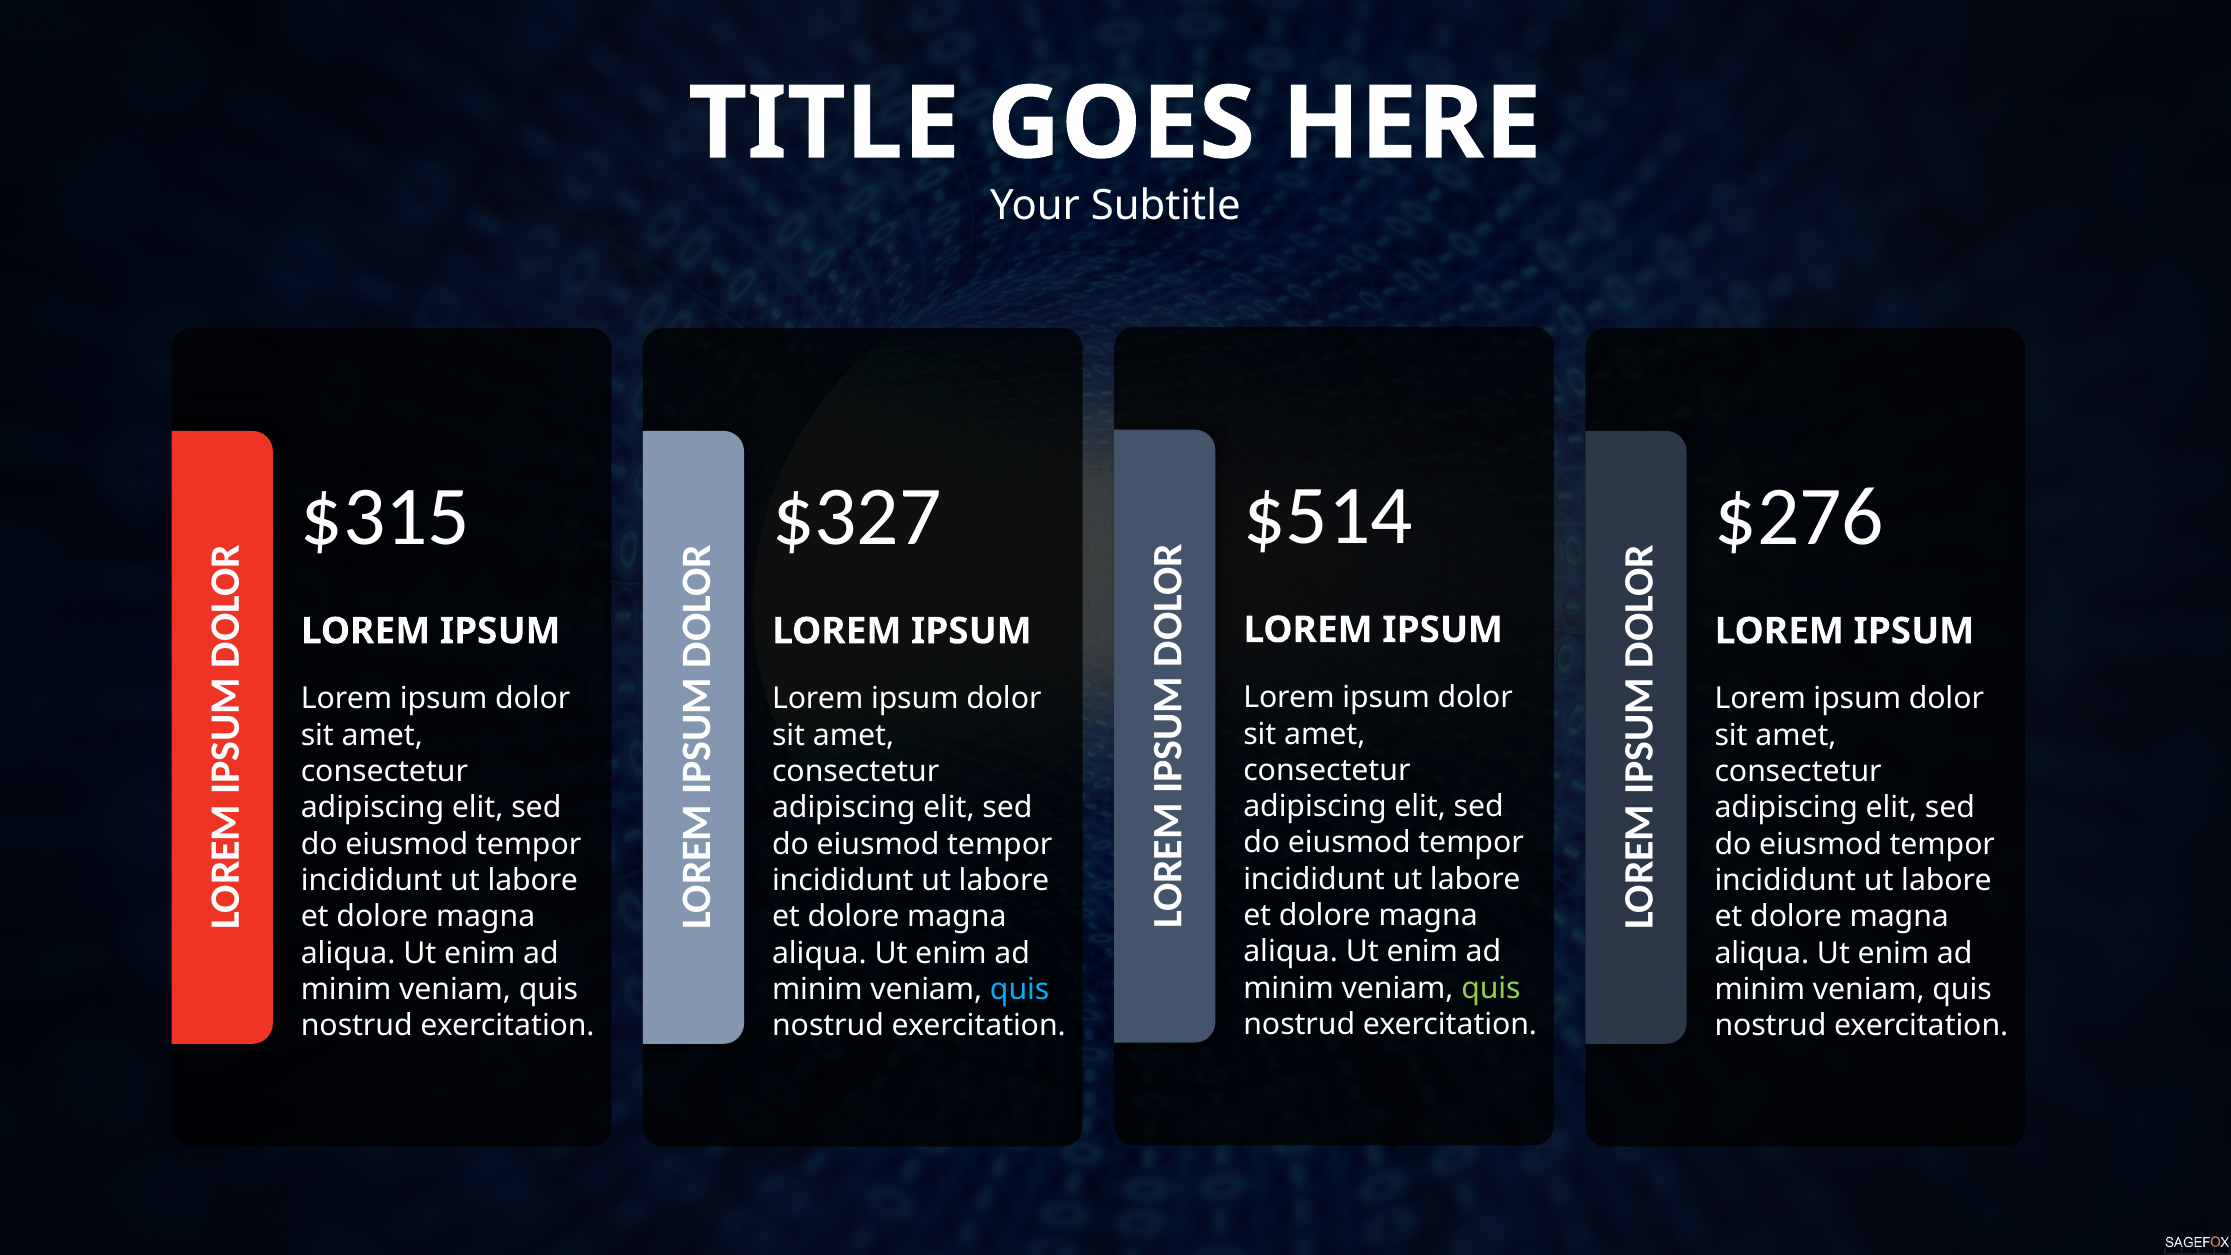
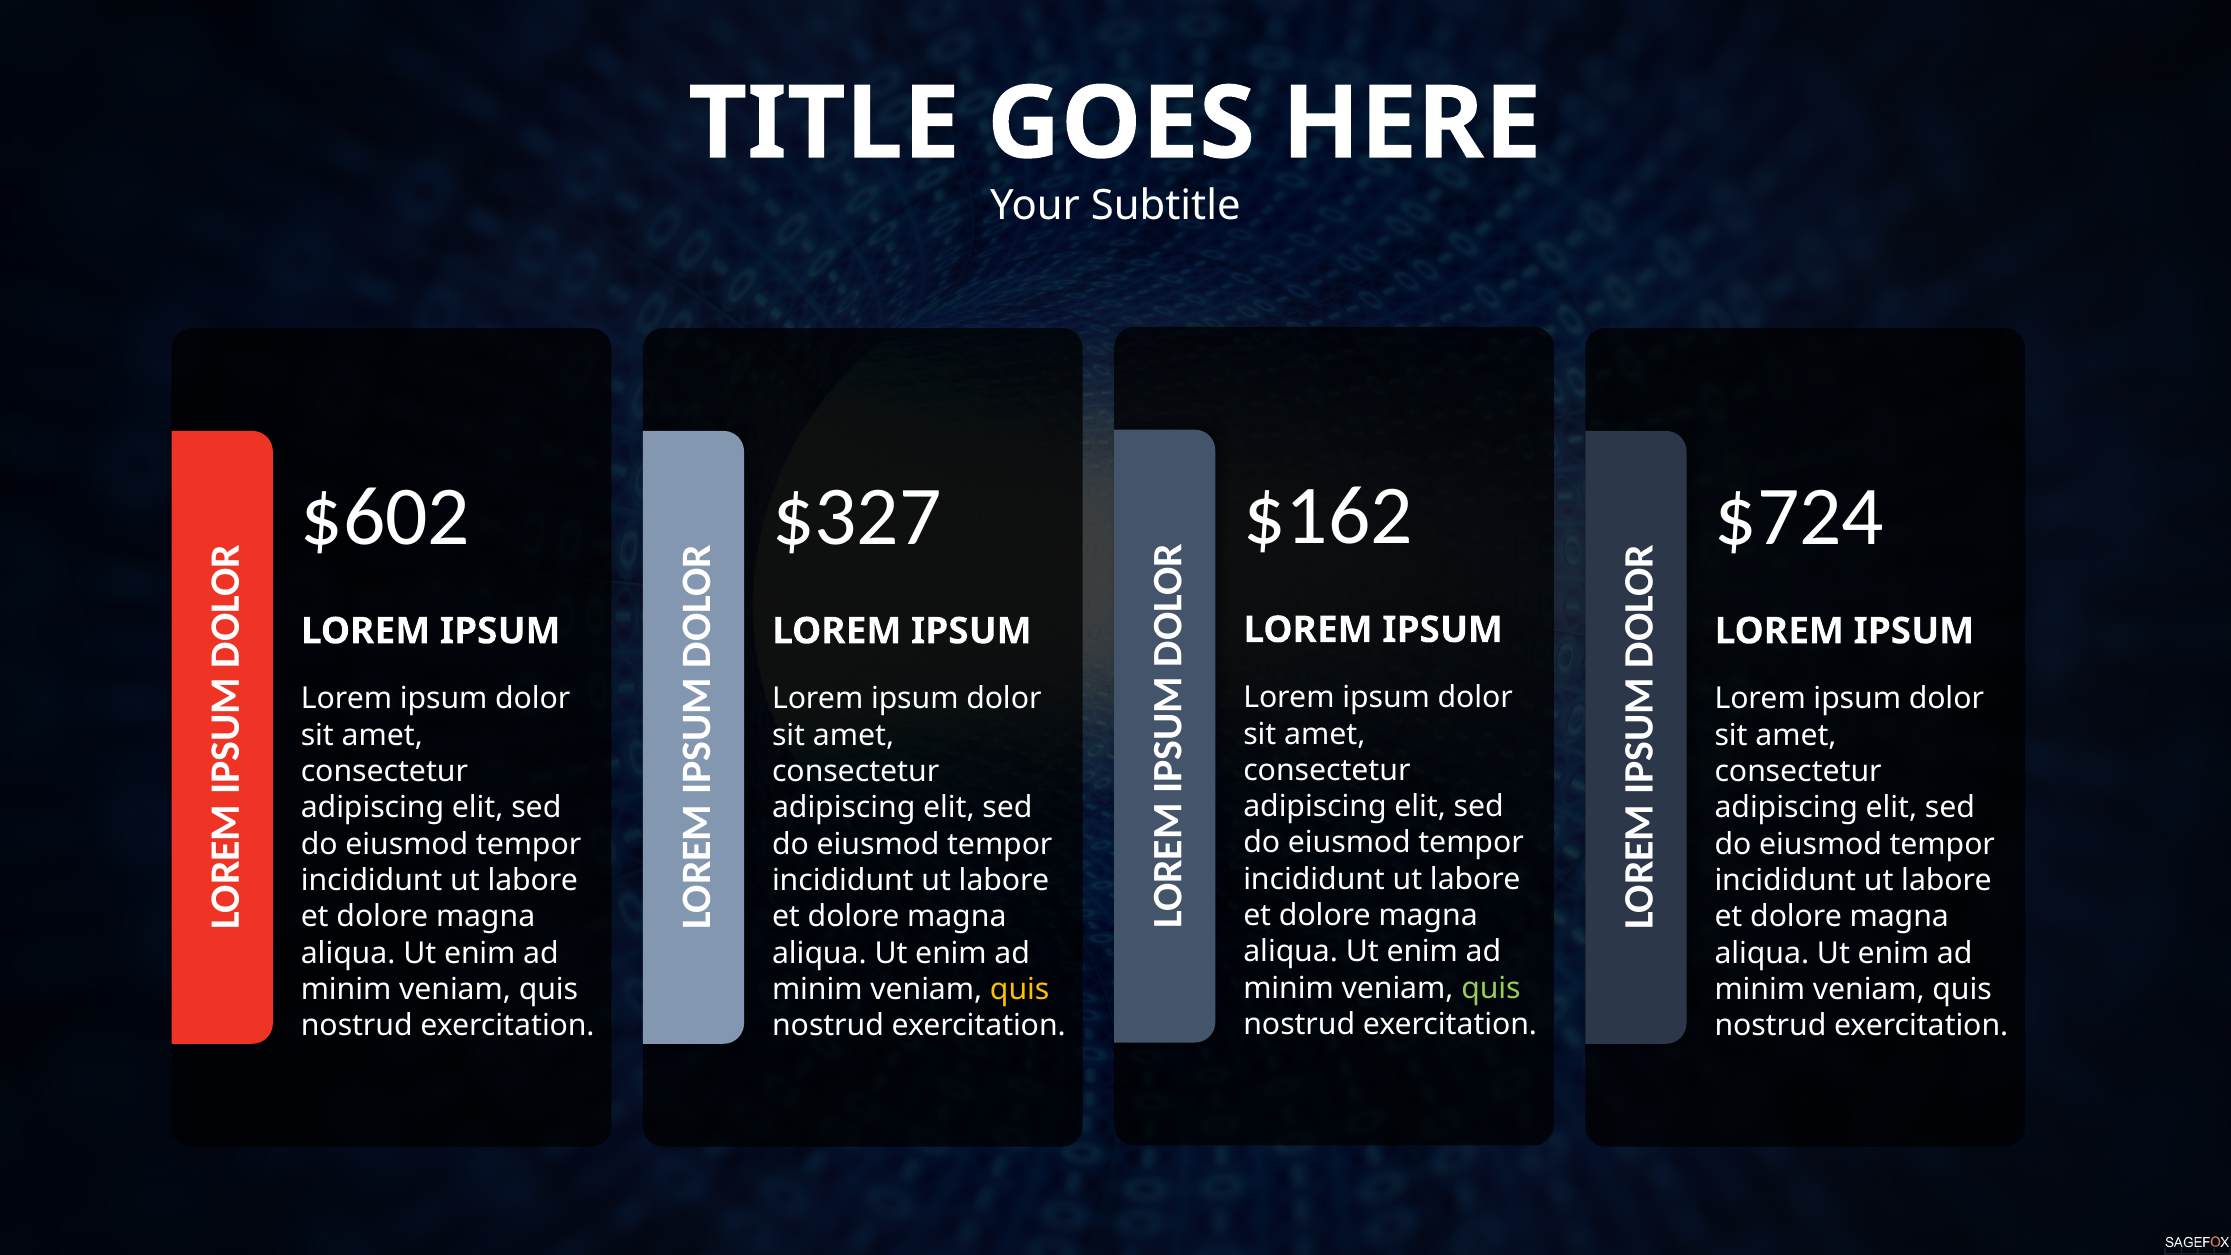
$514: $514 -> $162
$315: $315 -> $602
$276: $276 -> $724
quis at (1020, 989) colour: light blue -> yellow
